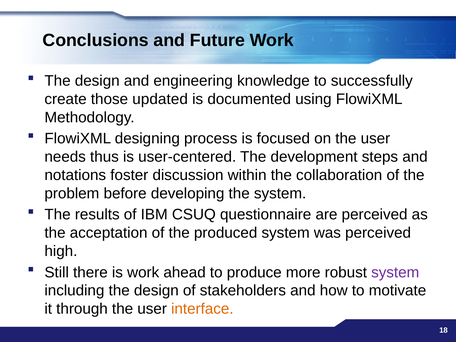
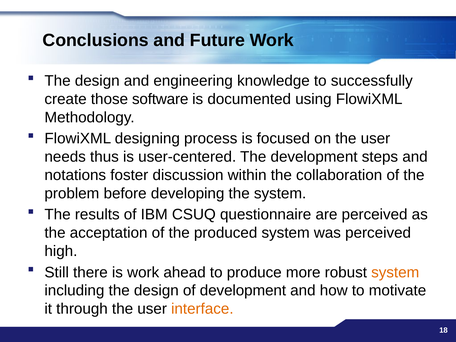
updated: updated -> software
system at (395, 272) colour: purple -> orange
of stakeholders: stakeholders -> development
